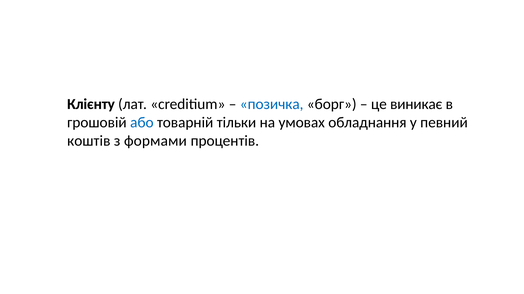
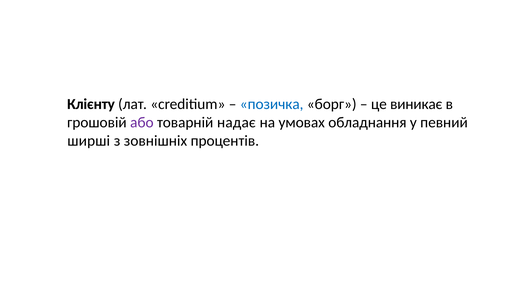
або colour: blue -> purple
тільки: тільки -> надає
коштів: коштів -> ширші
формами: формами -> зовнішніх
